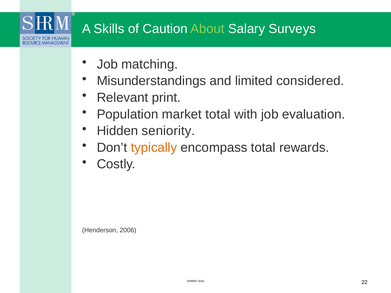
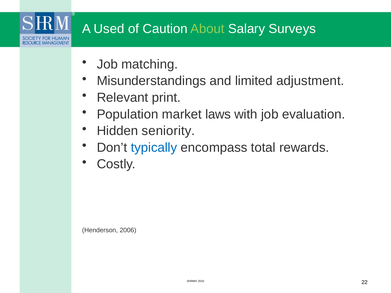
Skills: Skills -> Used
considered: considered -> adjustment
market total: total -> laws
typically colour: orange -> blue
